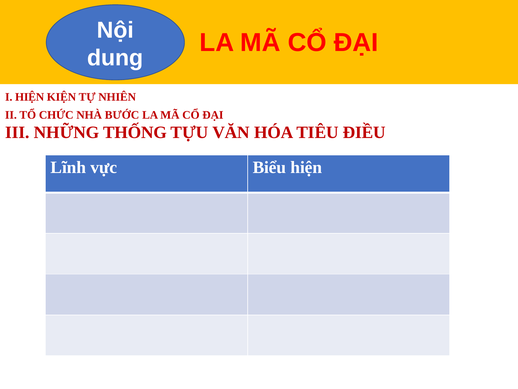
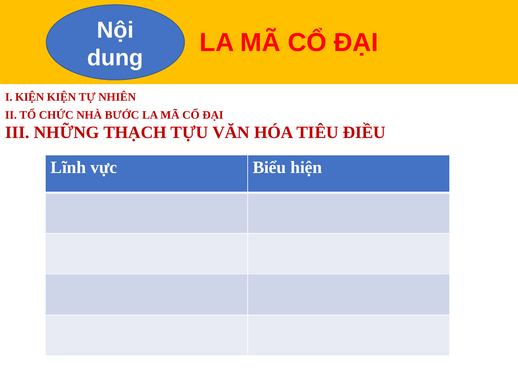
I HIỆN: HIỆN -> KIỆN
THỐNG: THỐNG -> THẠCH
